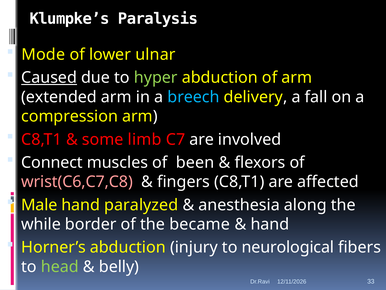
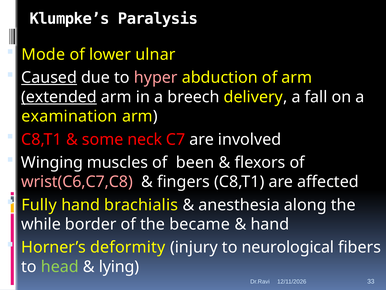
hyper colour: light green -> pink
extended underline: none -> present
breech colour: light blue -> white
compression: compression -> examination
limb: limb -> neck
Connect: Connect -> Winging
Male: Male -> Fully
paralyzed: paralyzed -> brachialis
Horner’s abduction: abduction -> deformity
belly: belly -> lying
